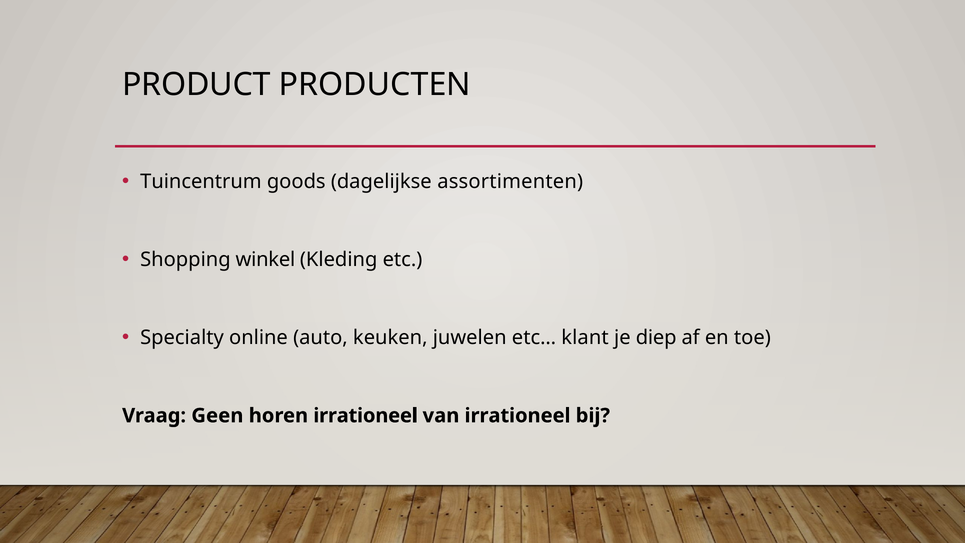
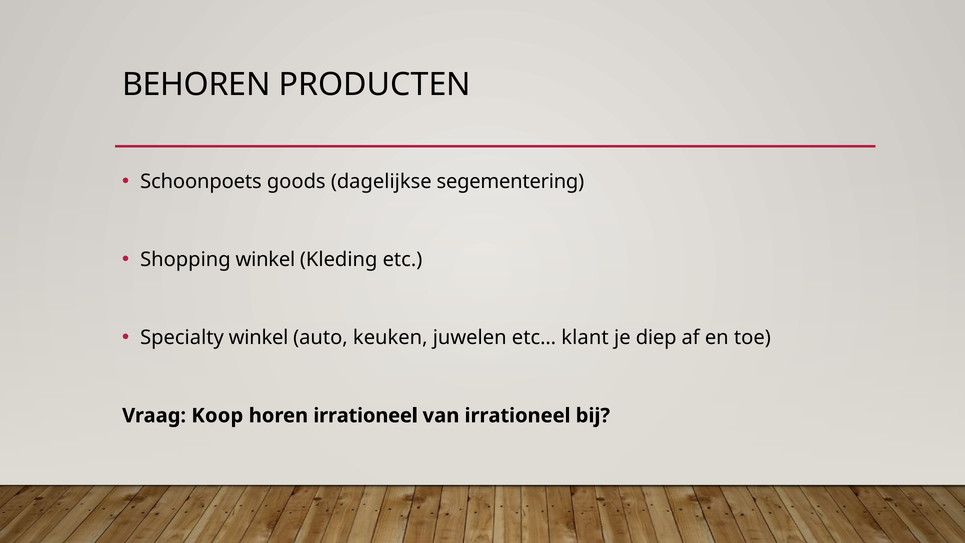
PRODUCT: PRODUCT -> BEHOREN
Tuincentrum: Tuincentrum -> Schoonpoets
assortimenten: assortimenten -> segementering
Specialty online: online -> winkel
Geen: Geen -> Koop
